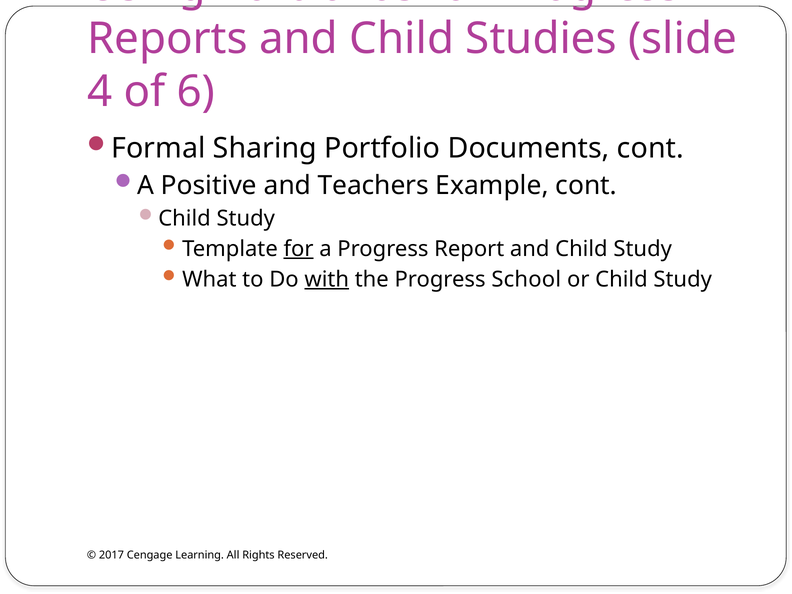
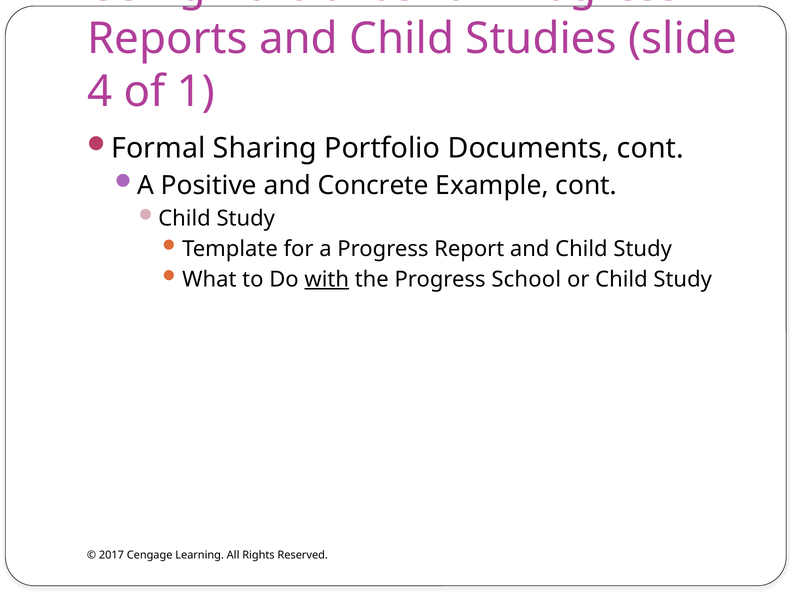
6: 6 -> 1
Teachers: Teachers -> Concrete
for at (299, 249) underline: present -> none
